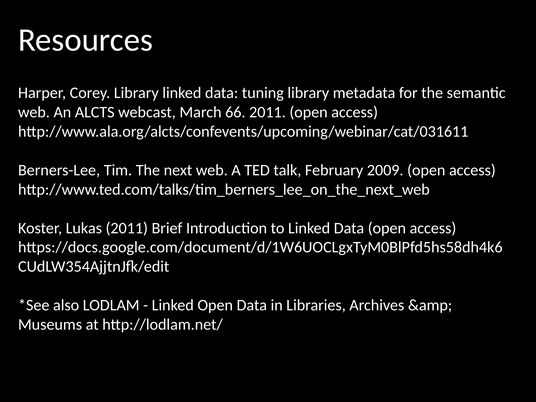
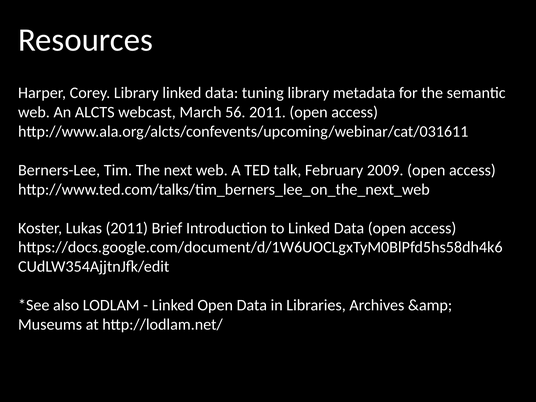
66: 66 -> 56
